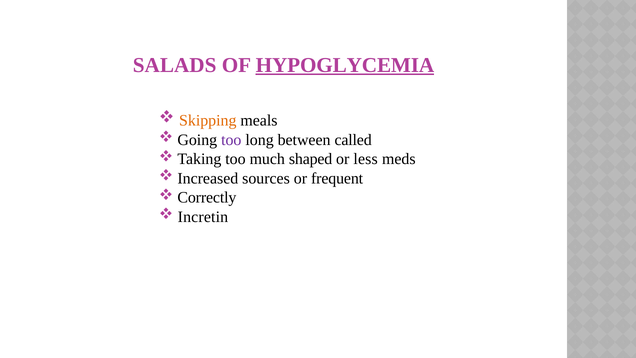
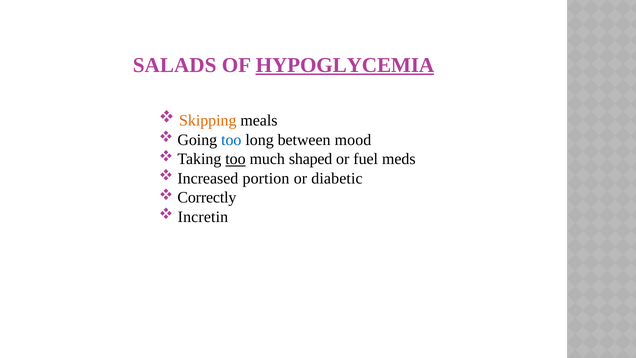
too at (231, 140) colour: purple -> blue
called: called -> mood
too at (235, 159) underline: none -> present
less: less -> fuel
sources: sources -> portion
frequent: frequent -> diabetic
